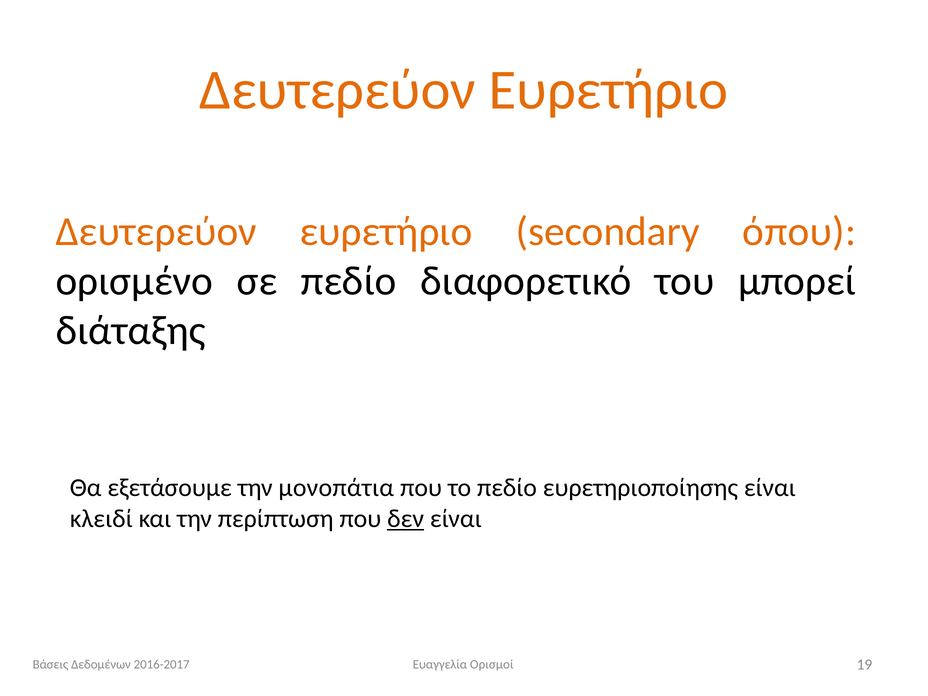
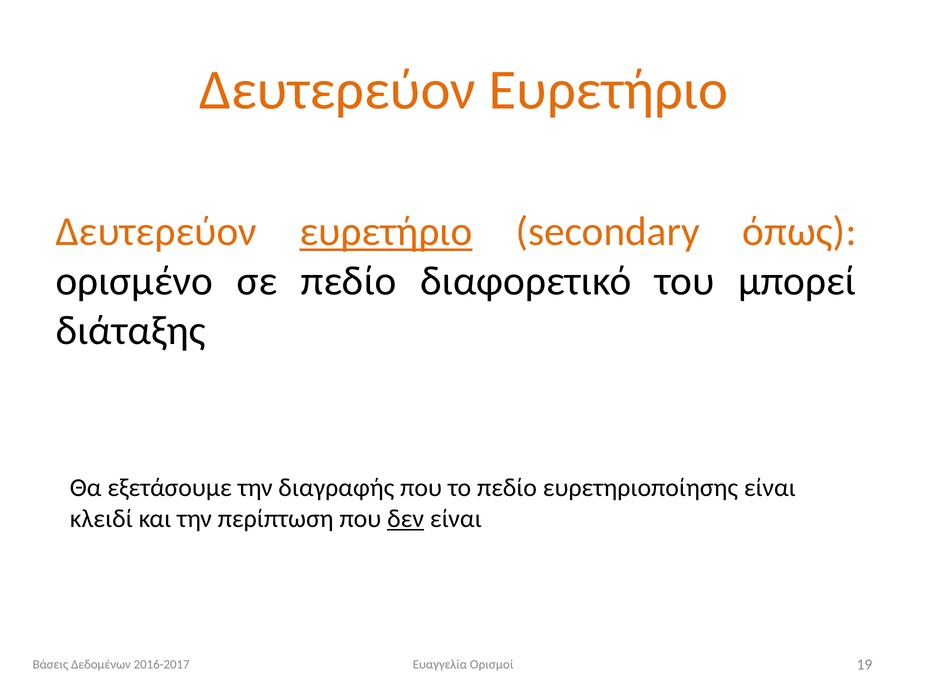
ευρετήριο at (386, 232) underline: none -> present
όπου: όπου -> όπως
μονοπάτια: μονοπάτια -> διαγραφής
